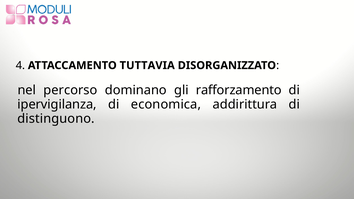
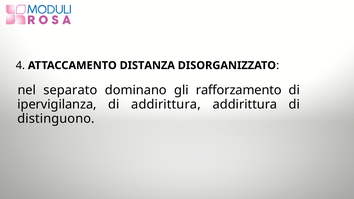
TUTTAVIA: TUTTAVIA -> DISTANZA
percorso: percorso -> separato
di economica: economica -> addirittura
